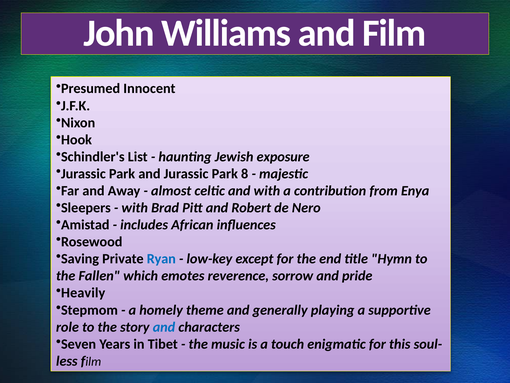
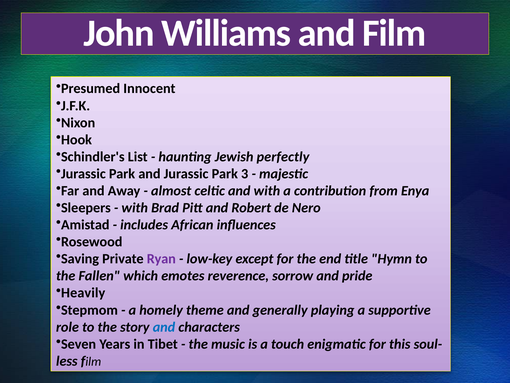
exposure: exposure -> perfectly
8: 8 -> 3
Ryan colour: blue -> purple
